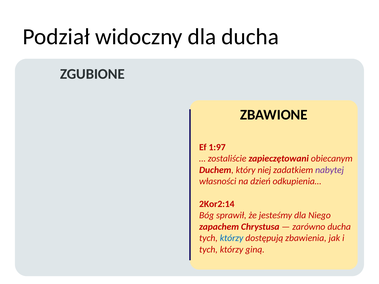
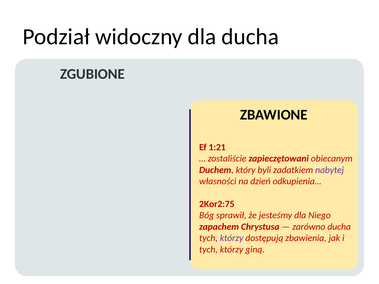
1:97: 1:97 -> 1:21
niej: niej -> byli
2Kor2:14: 2Kor2:14 -> 2Kor2:75
którzy at (232, 238) colour: blue -> purple
